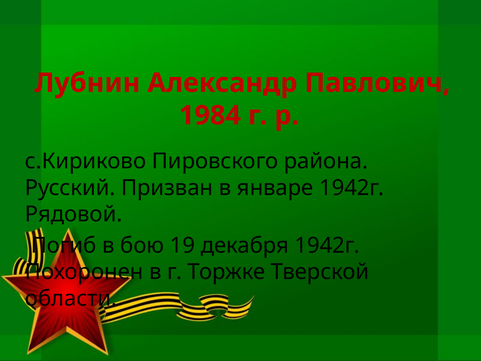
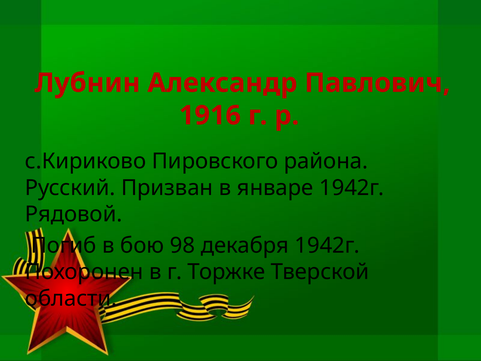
1984: 1984 -> 1916
19: 19 -> 98
